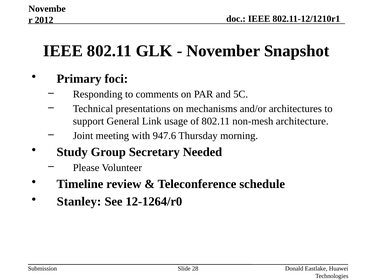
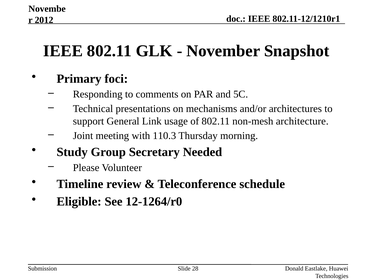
947.6: 947.6 -> 110.3
Stanley: Stanley -> Eligible
